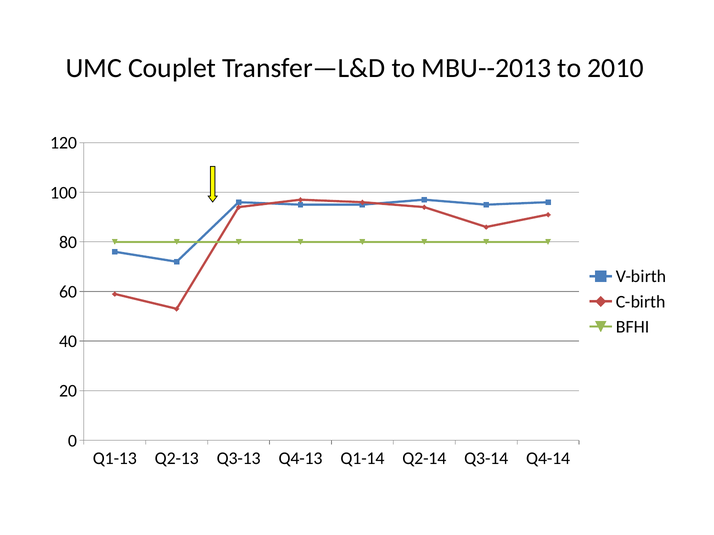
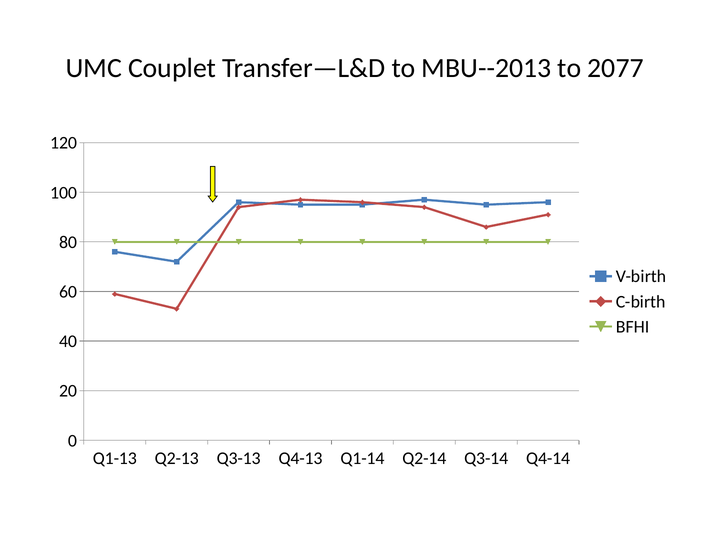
2010: 2010 -> 2077
